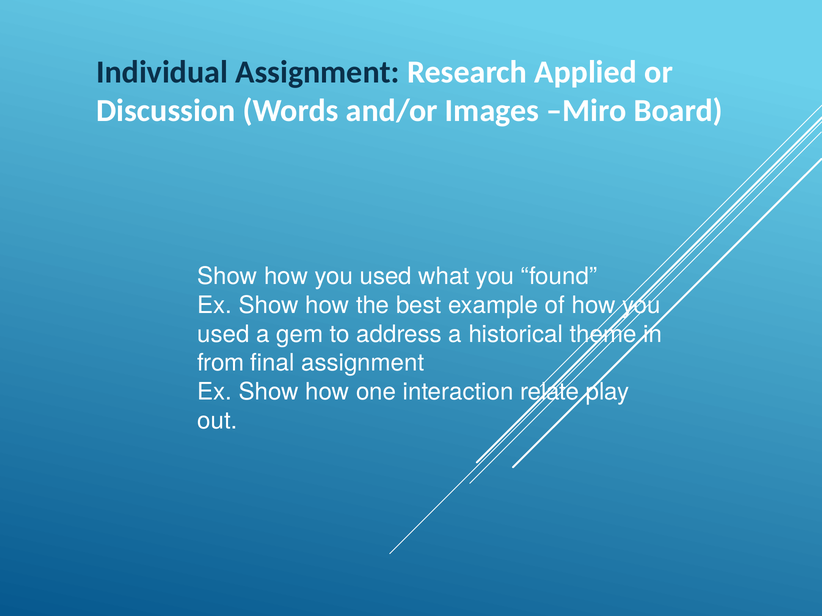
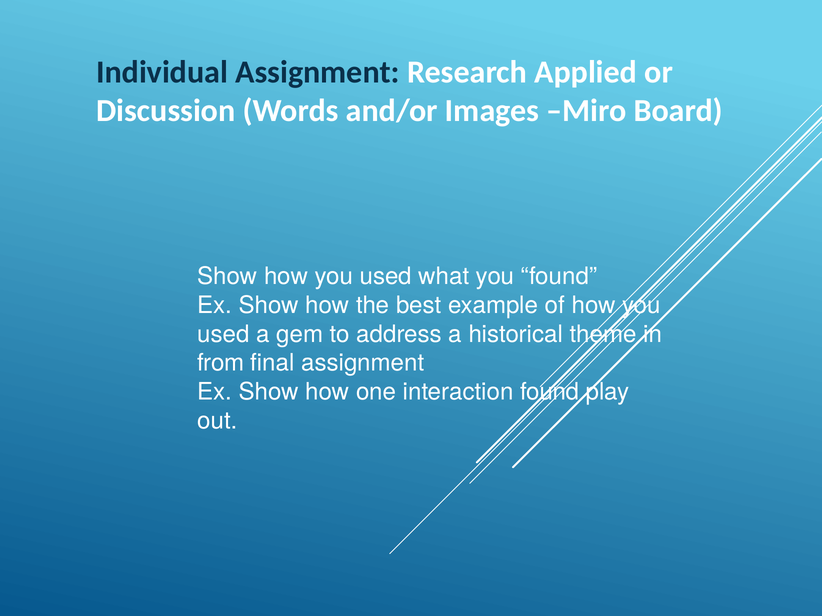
interaction relate: relate -> found
